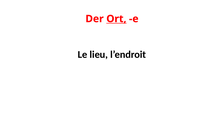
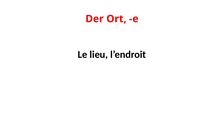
Ort underline: present -> none
